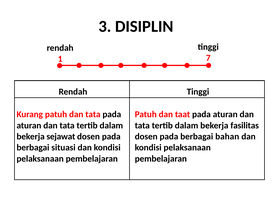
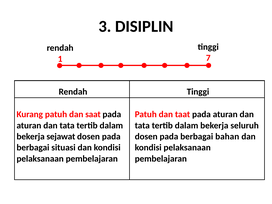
patuh dan tata: tata -> saat
fasilitas: fasilitas -> seluruh
